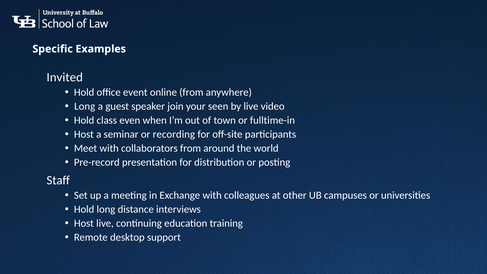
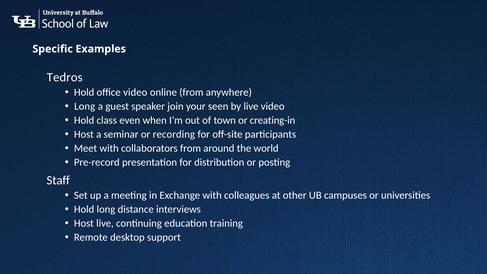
Invited: Invited -> Tedros
office event: event -> video
fulltime-in: fulltime-in -> creating-in
